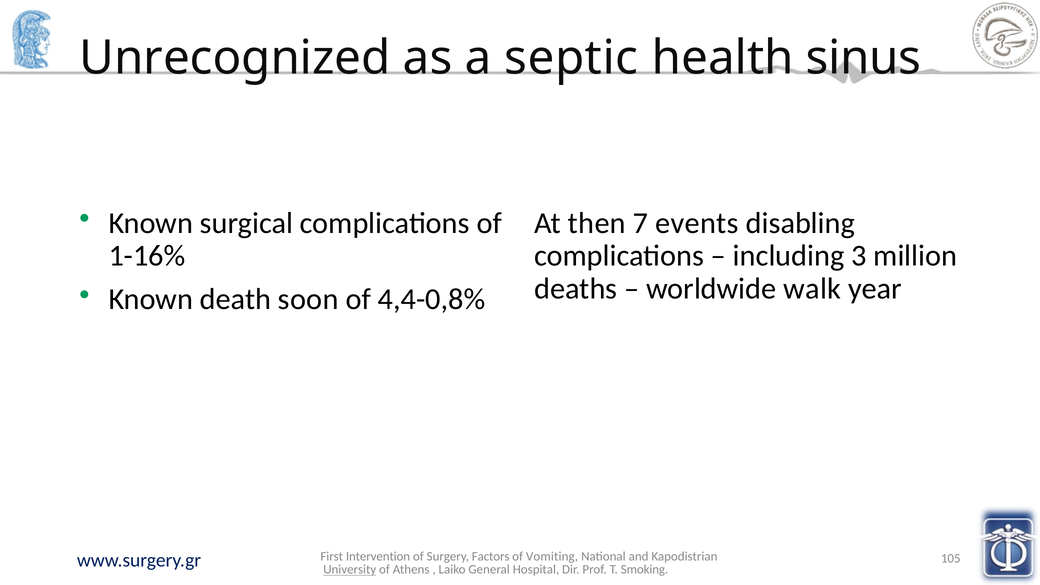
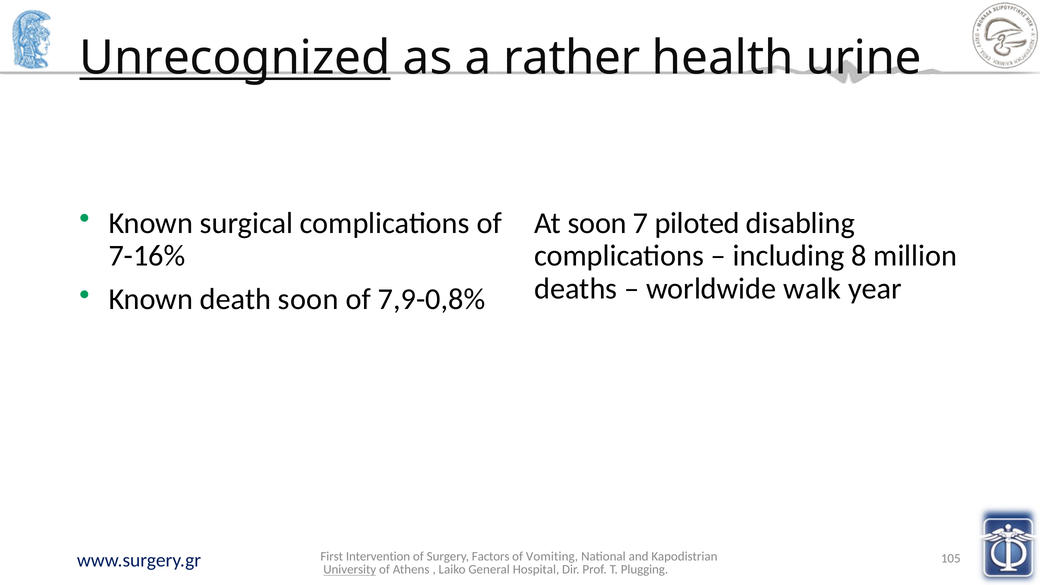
Unrecognized underline: none -> present
septic: septic -> rather
sinus: sinus -> urine
At then: then -> soon
events: events -> piloted
1-16%: 1-16% -> 7-16%
3: 3 -> 8
4,4-0,8%: 4,4-0,8% -> 7,9-0,8%
Smoking: Smoking -> Plugging
